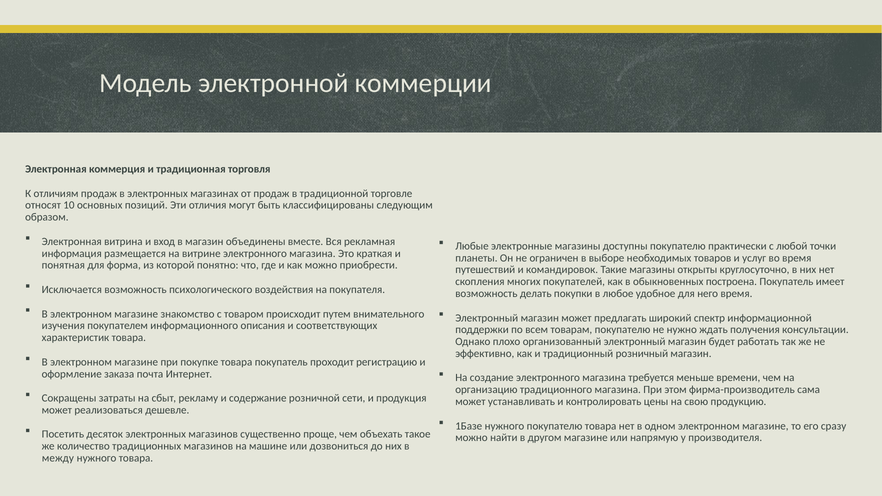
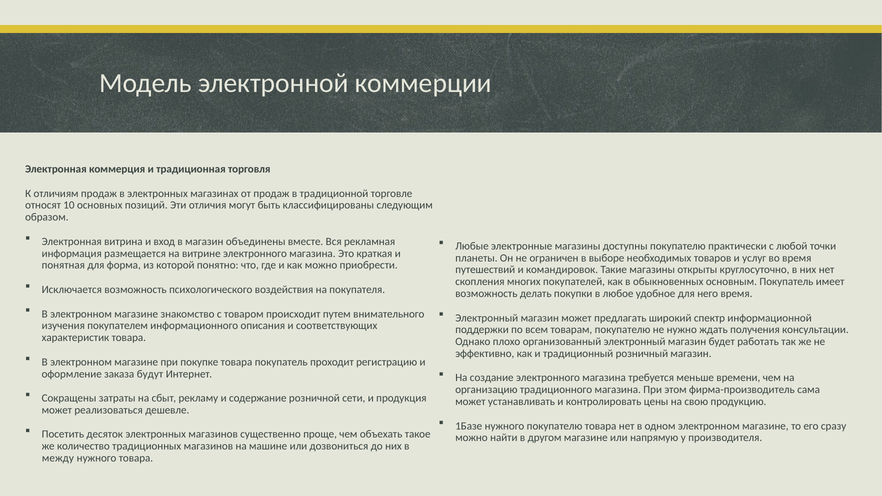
построена: построена -> основным
почта: почта -> будут
